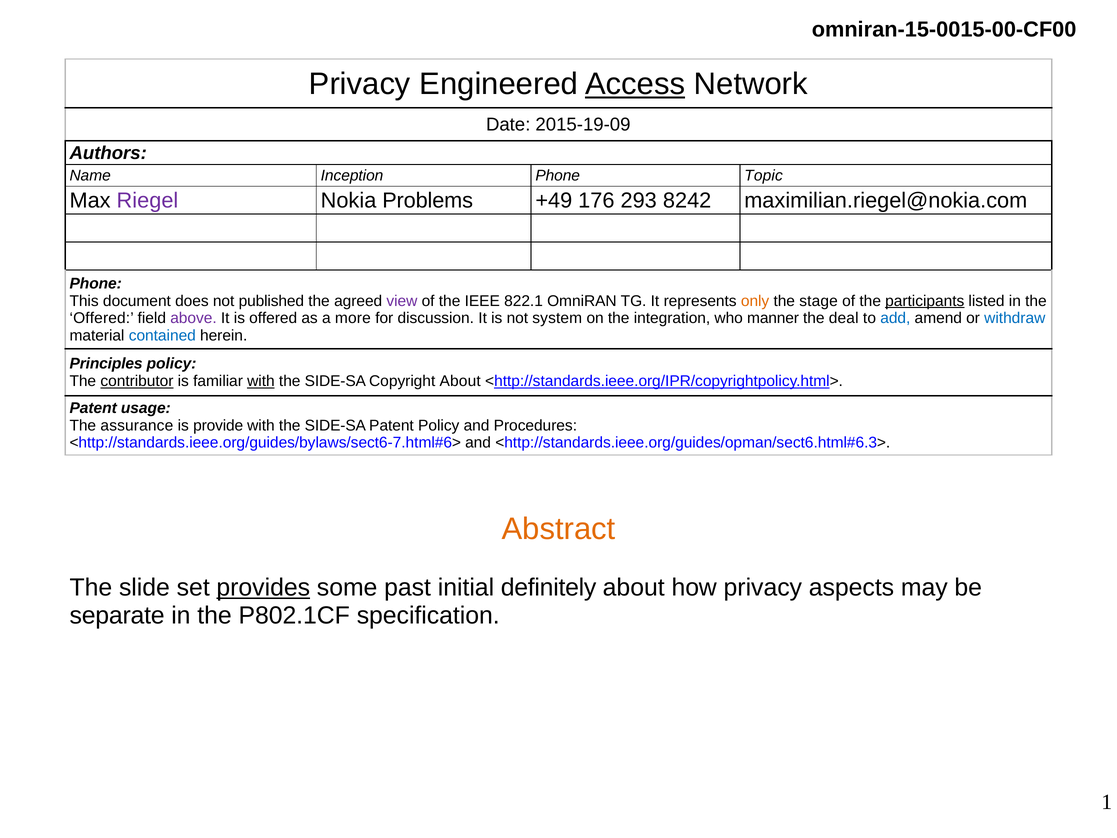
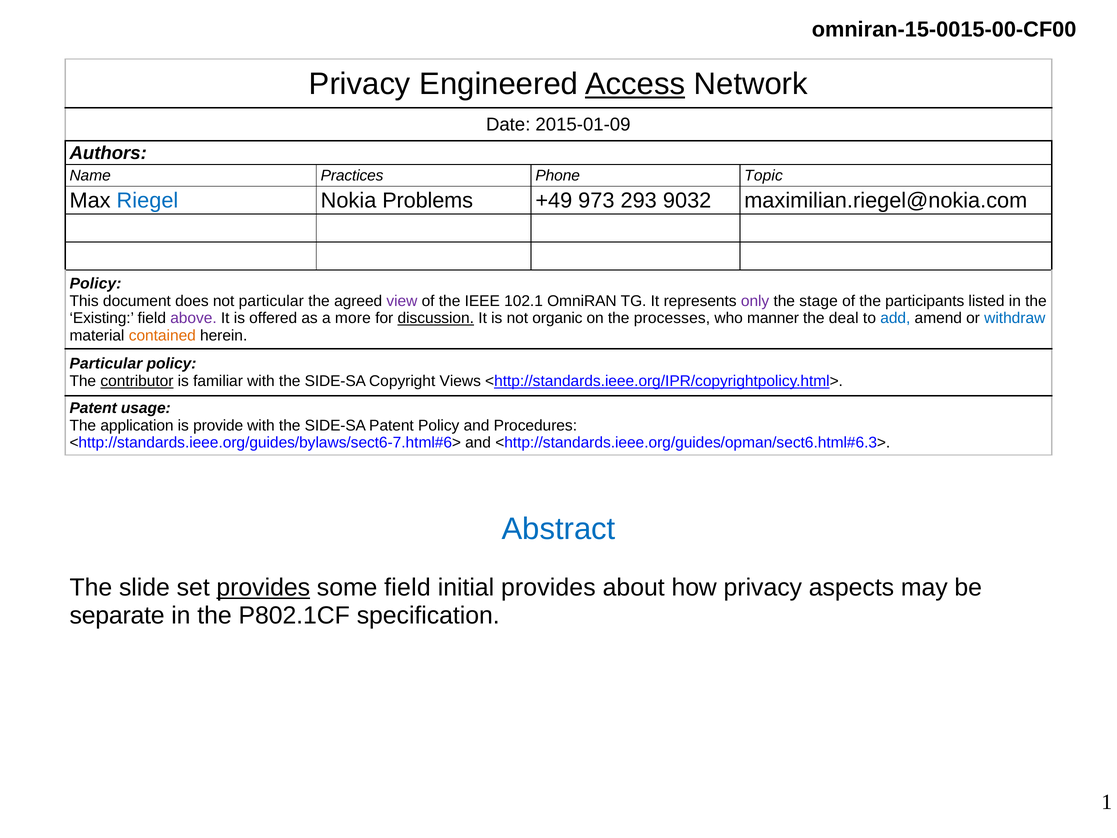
2015-19-09: 2015-19-09 -> 2015-01-09
Inception: Inception -> Practices
Riegel colour: purple -> blue
176: 176 -> 973
8242: 8242 -> 9032
Phone at (96, 283): Phone -> Policy
not published: published -> particular
822.1: 822.1 -> 102.1
only colour: orange -> purple
participants underline: present -> none
Offered at (102, 318): Offered -> Existing
discussion underline: none -> present
system: system -> organic
integration: integration -> processes
contained colour: blue -> orange
Principles at (106, 364): Principles -> Particular
with at (261, 381) underline: present -> none
Copyright About: About -> Views
assurance: assurance -> application
Abstract colour: orange -> blue
some past: past -> field
initial definitely: definitely -> provides
